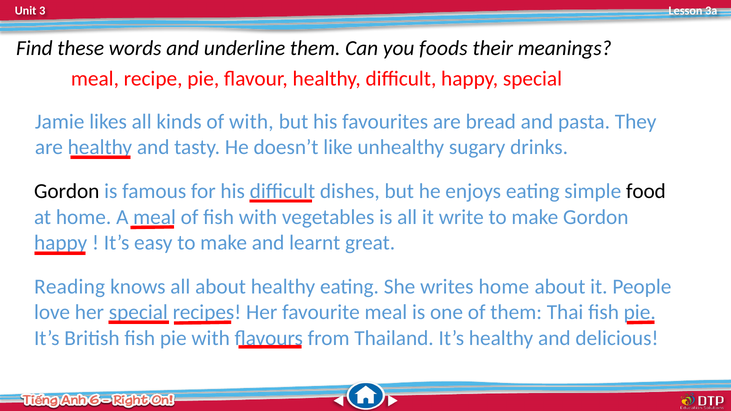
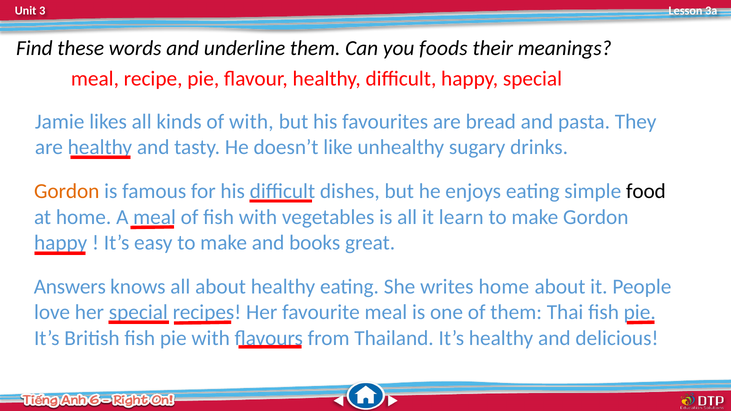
Gordon at (67, 191) colour: black -> orange
write: write -> learn
learnt: learnt -> books
Reading: Reading -> Answers
